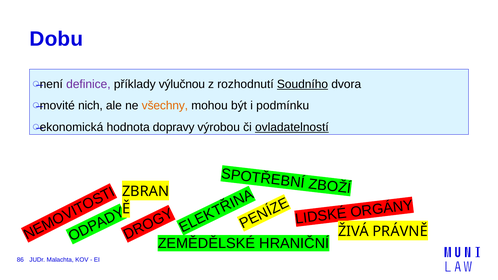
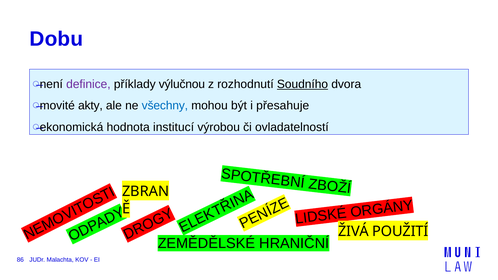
nich: nich -> akty
všechny colour: orange -> blue
podmínku: podmínku -> přesahuje
dopravy: dopravy -> institucí
ovladatelností underline: present -> none
PRÁVNĚ: PRÁVNĚ -> POUŽITÍ
